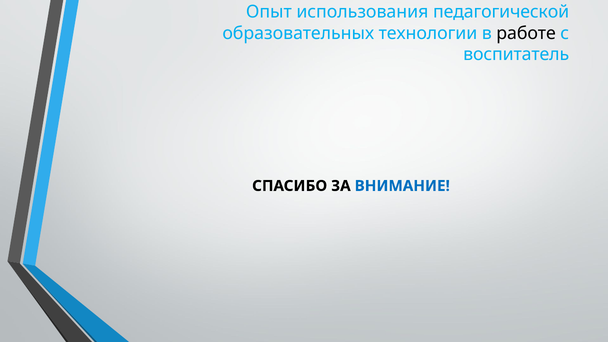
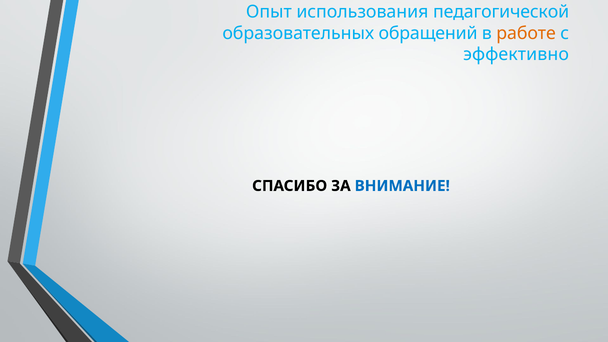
технологии: технологии -> обращений
работе colour: black -> orange
воспитатель: воспитатель -> эффективно
